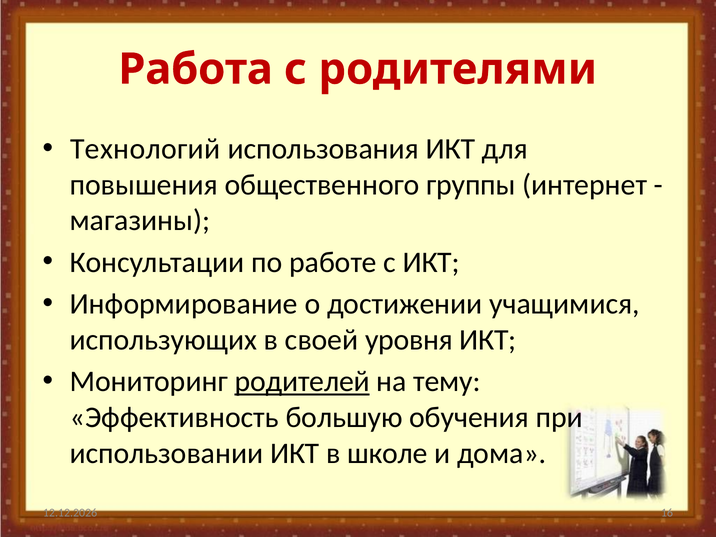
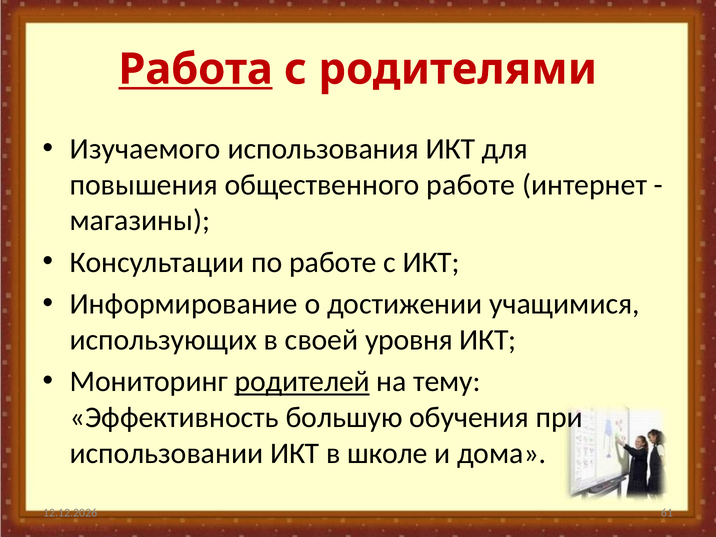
Работа underline: none -> present
Технологий: Технологий -> Изучаемого
общественного группы: группы -> работе
16: 16 -> 61
